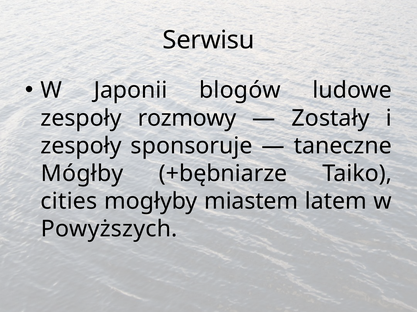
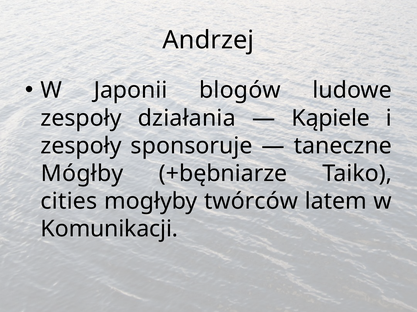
Serwisu: Serwisu -> Andrzej
rozmowy: rozmowy -> działania
Zostały: Zostały -> Kąpiele
miastem: miastem -> twórców
Powyższych: Powyższych -> Komunikacji
